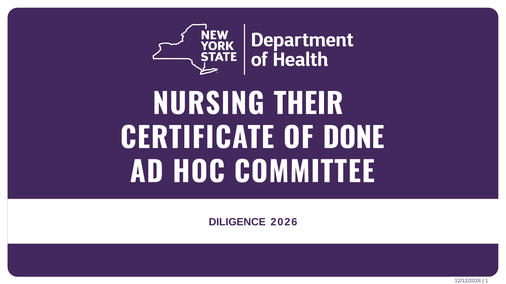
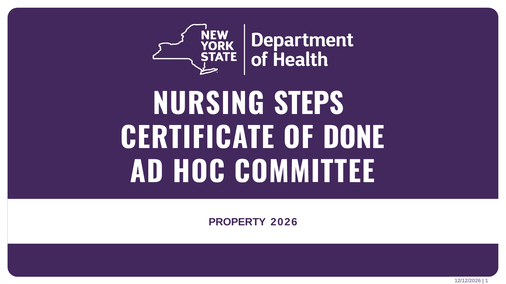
THEIR: THEIR -> STEPS
DILIGENCE: DILIGENCE -> PROPERTY
